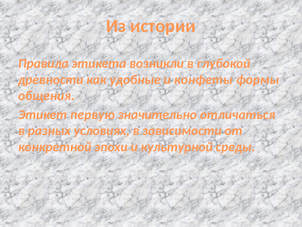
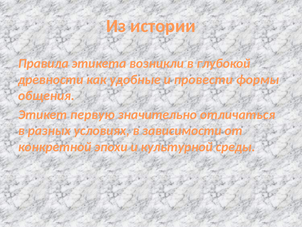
конфеты: конфеты -> провести
